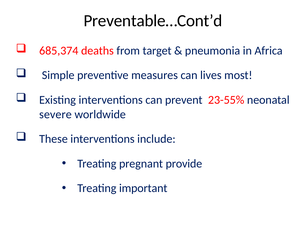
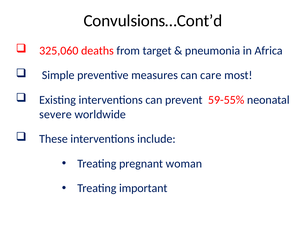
Preventable…Cont’d: Preventable…Cont’d -> Convulsions…Cont’d
685,374: 685,374 -> 325,060
lives: lives -> care
23-55%: 23-55% -> 59-55%
provide: provide -> woman
